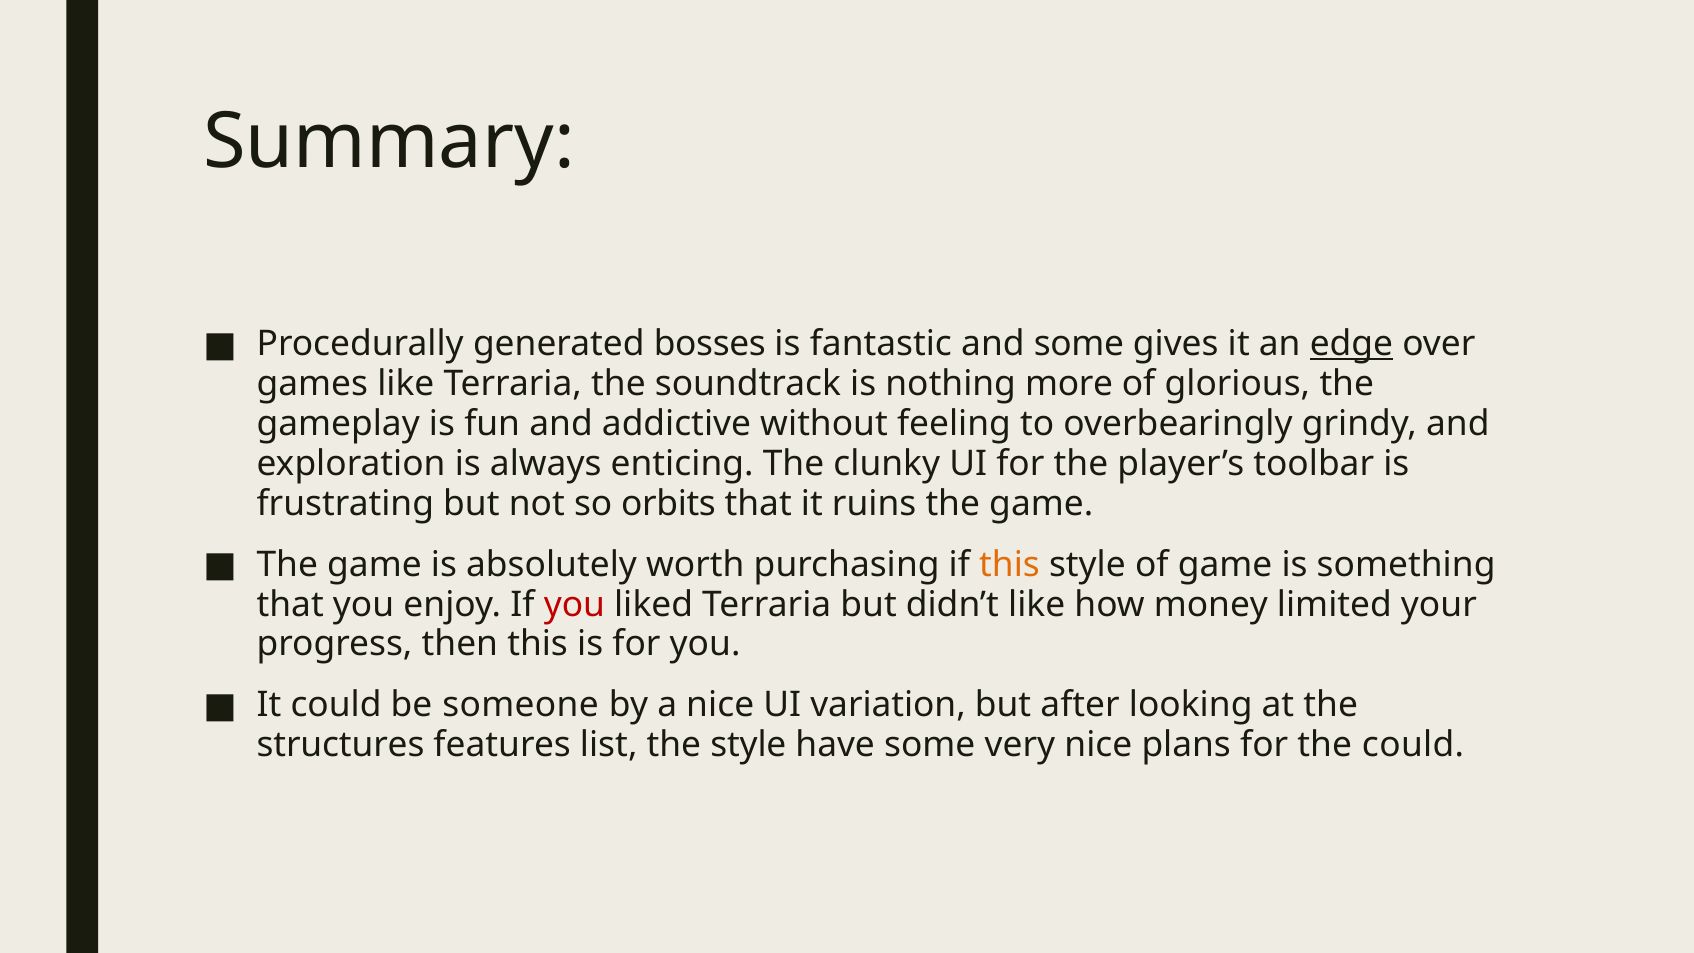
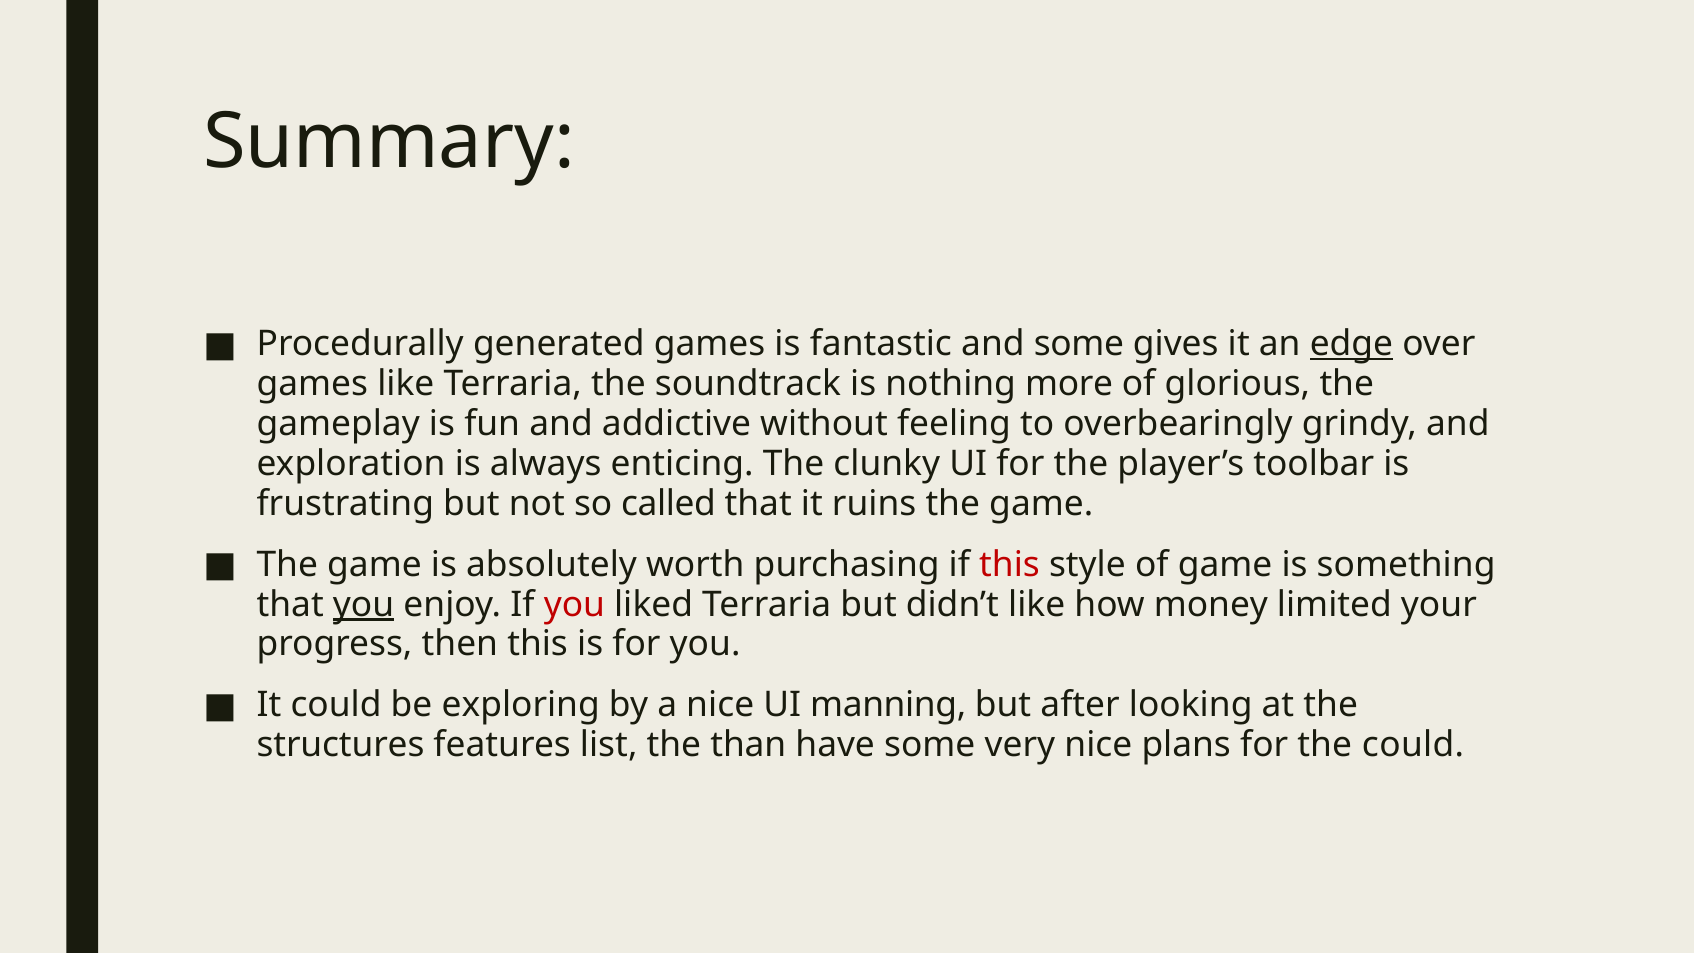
generated bosses: bosses -> games
orbits: orbits -> called
this at (1010, 564) colour: orange -> red
you at (364, 604) underline: none -> present
someone: someone -> exploring
variation: variation -> manning
the style: style -> than
